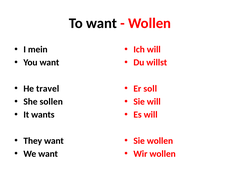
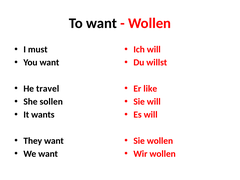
mein: mein -> must
soll: soll -> like
